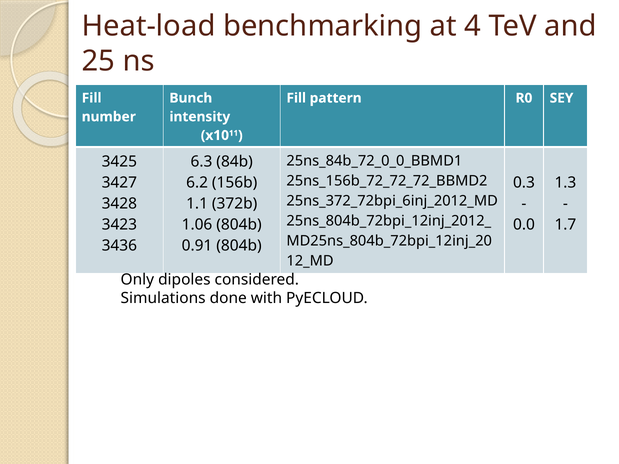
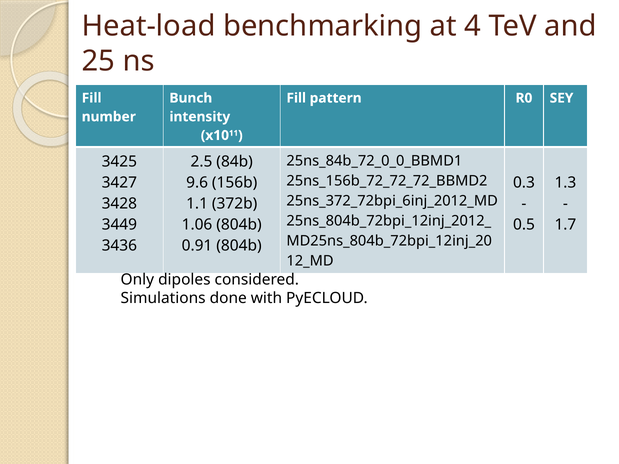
6.3: 6.3 -> 2.5
6.2: 6.2 -> 9.6
3423: 3423 -> 3449
0.0: 0.0 -> 0.5
